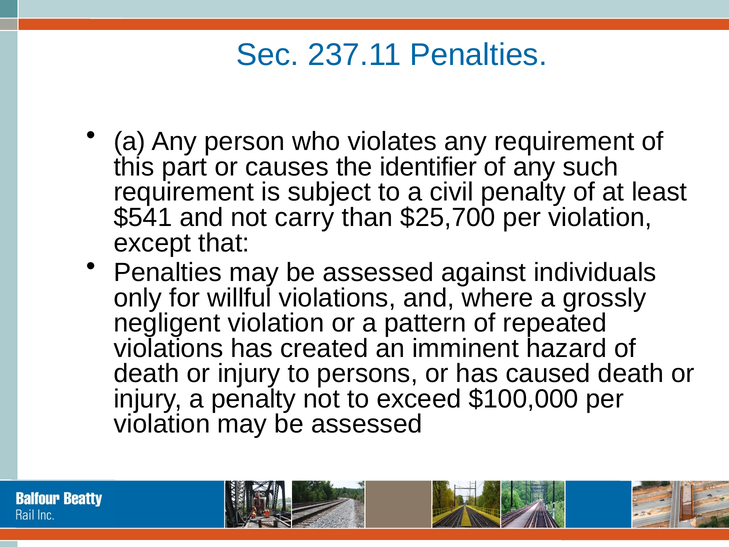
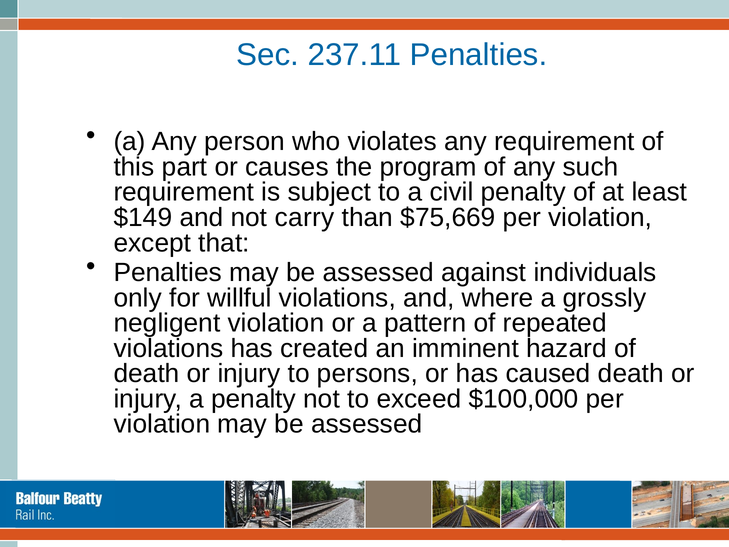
identifier: identifier -> program
$541: $541 -> $149
$25,700: $25,700 -> $75,669
